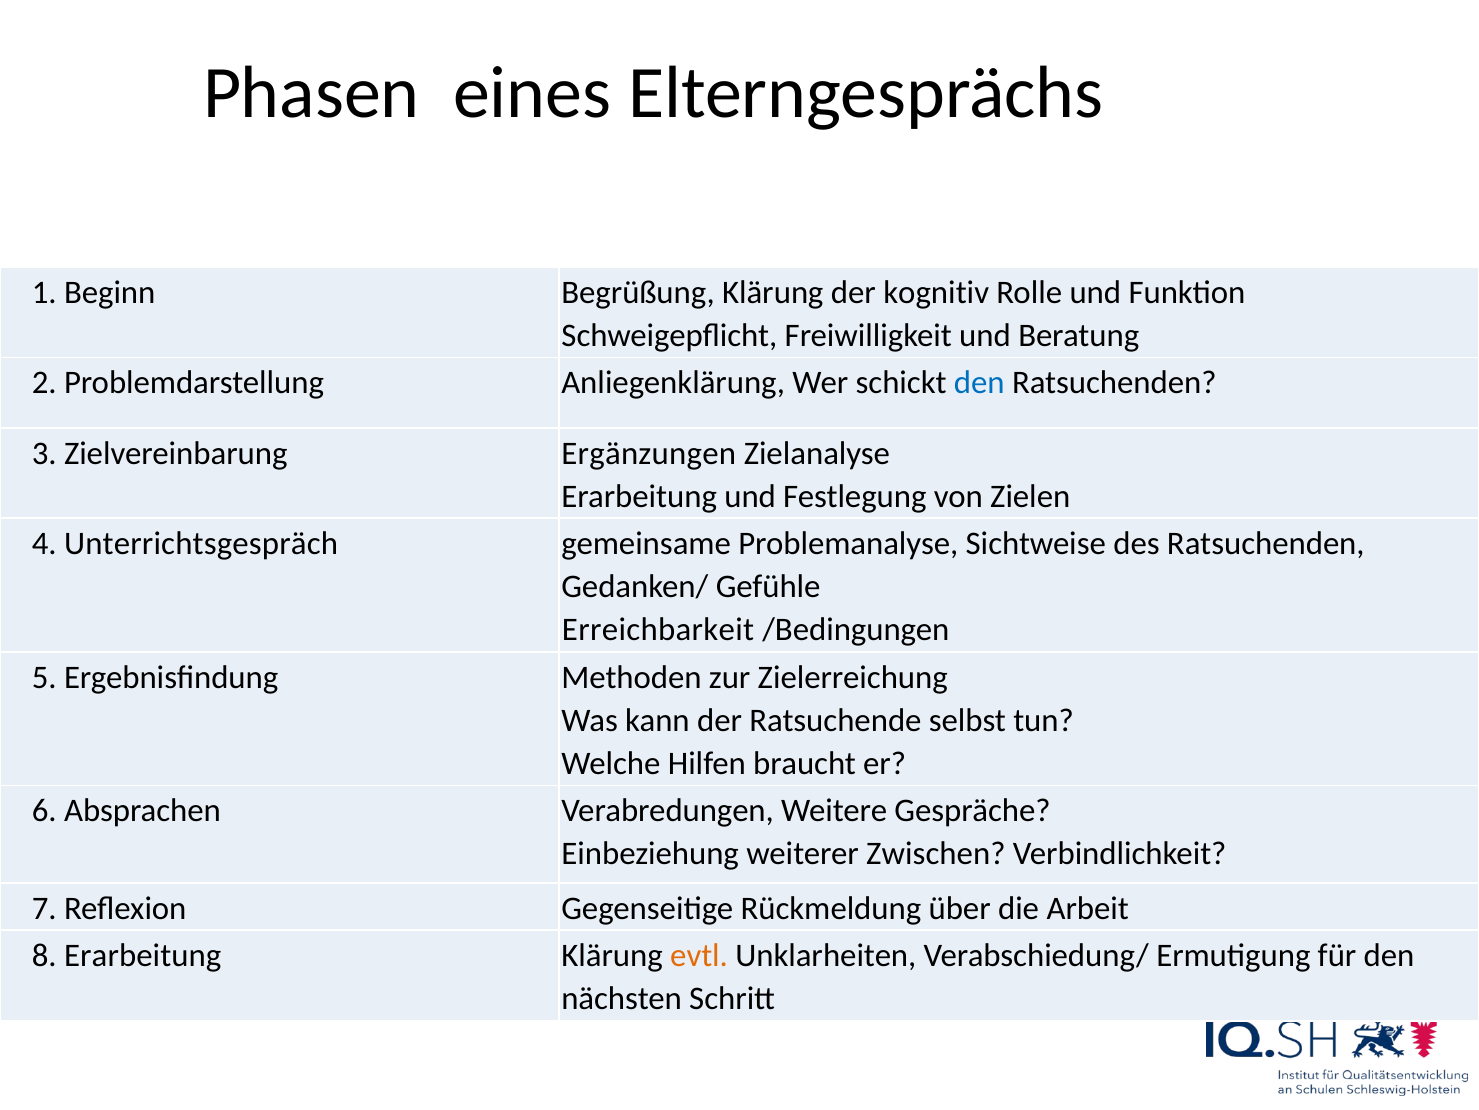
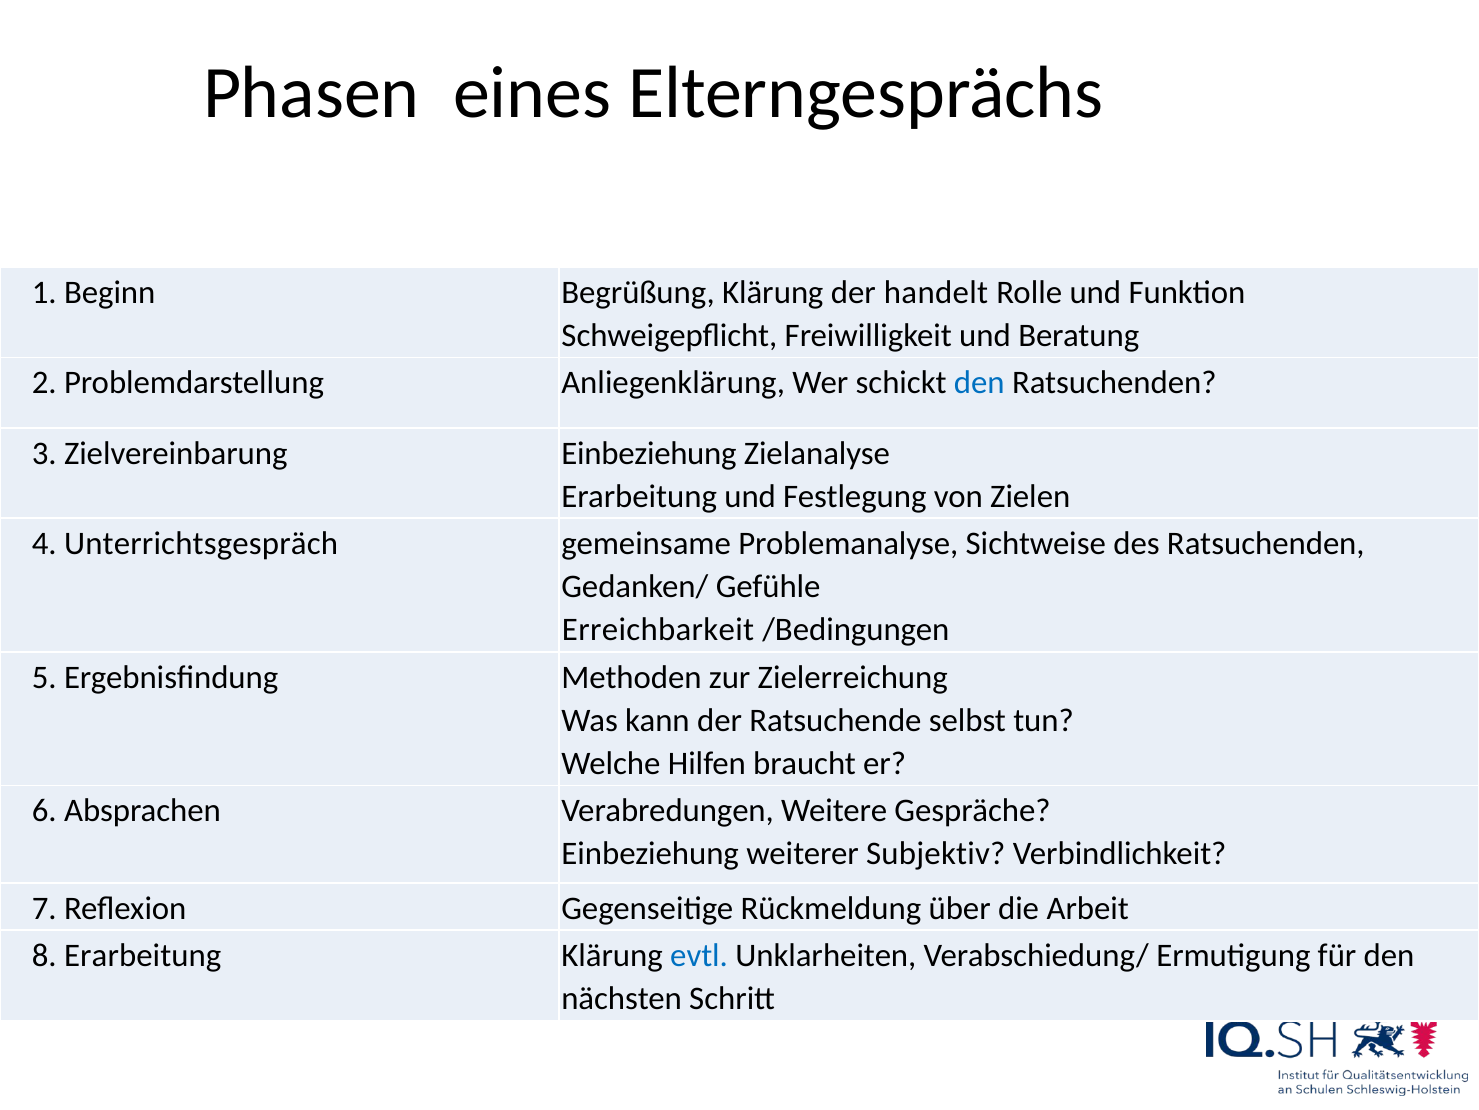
kognitiv: kognitiv -> handelt
Zielvereinbarung Ergänzungen: Ergänzungen -> Einbeziehung
Zwischen: Zwischen -> Subjektiv
evtl colour: orange -> blue
